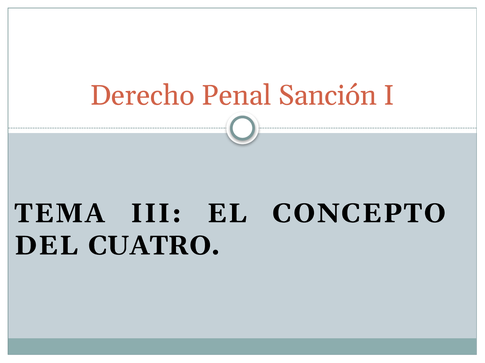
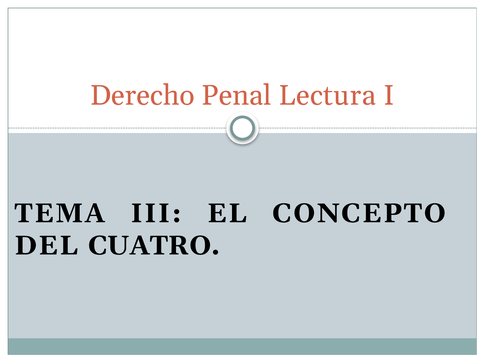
Sanción: Sanción -> Lectura
